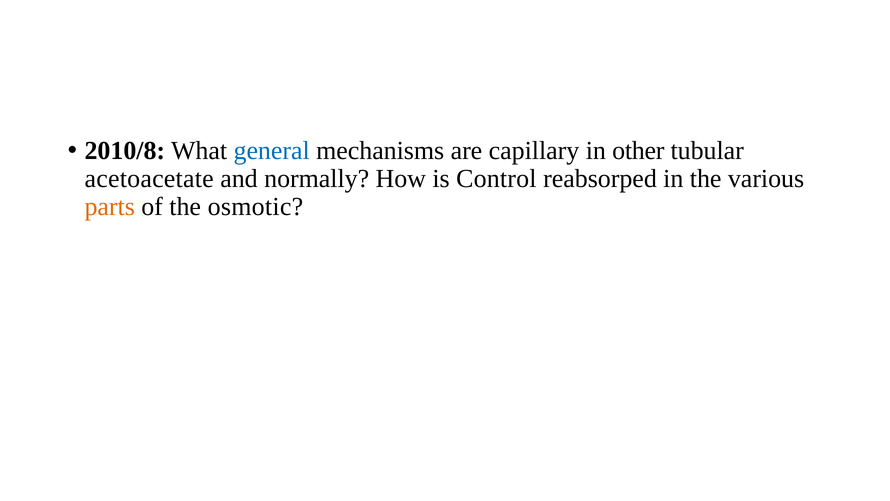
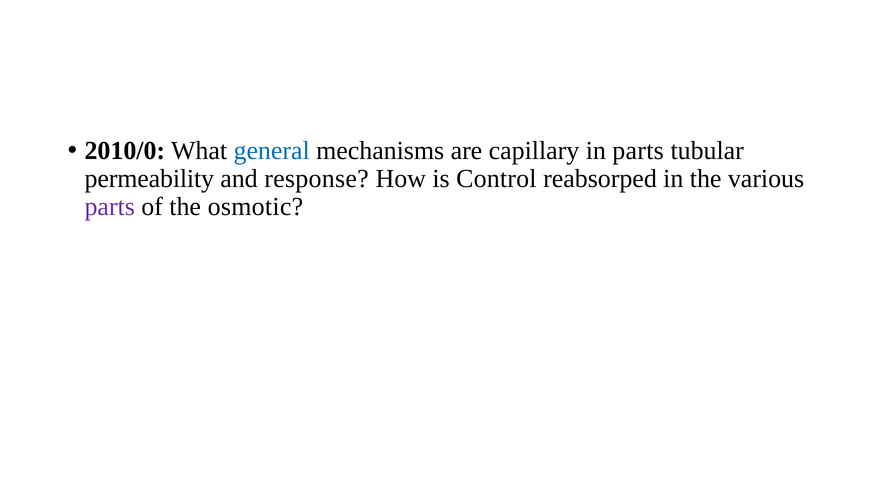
2010/8: 2010/8 -> 2010/0
in other: other -> parts
acetoacetate: acetoacetate -> permeability
normally: normally -> response
parts at (110, 207) colour: orange -> purple
